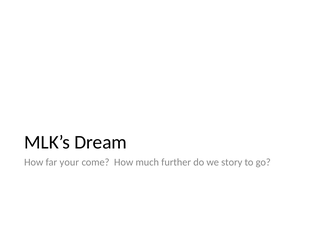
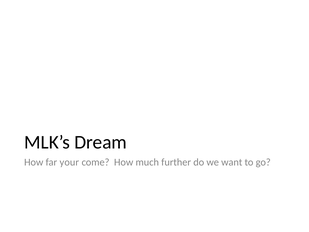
story: story -> want
